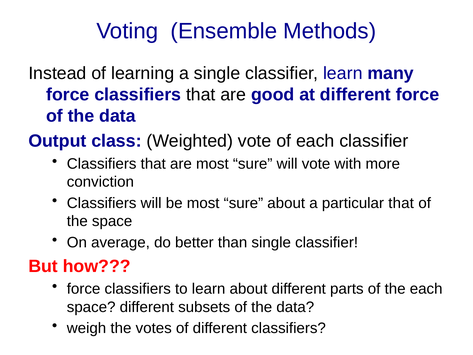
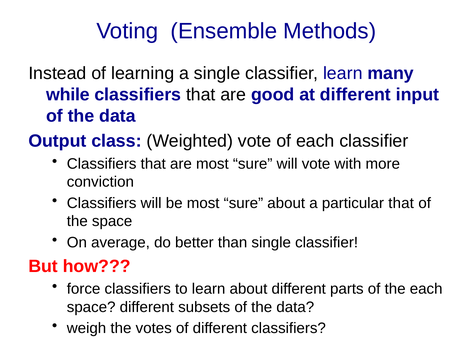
force at (68, 95): force -> while
different force: force -> input
